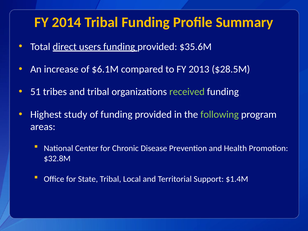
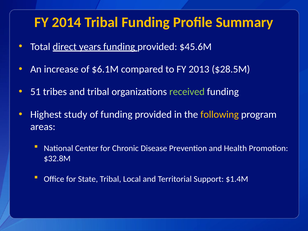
users: users -> years
$35.6M: $35.6M -> $45.6M
following colour: light green -> yellow
